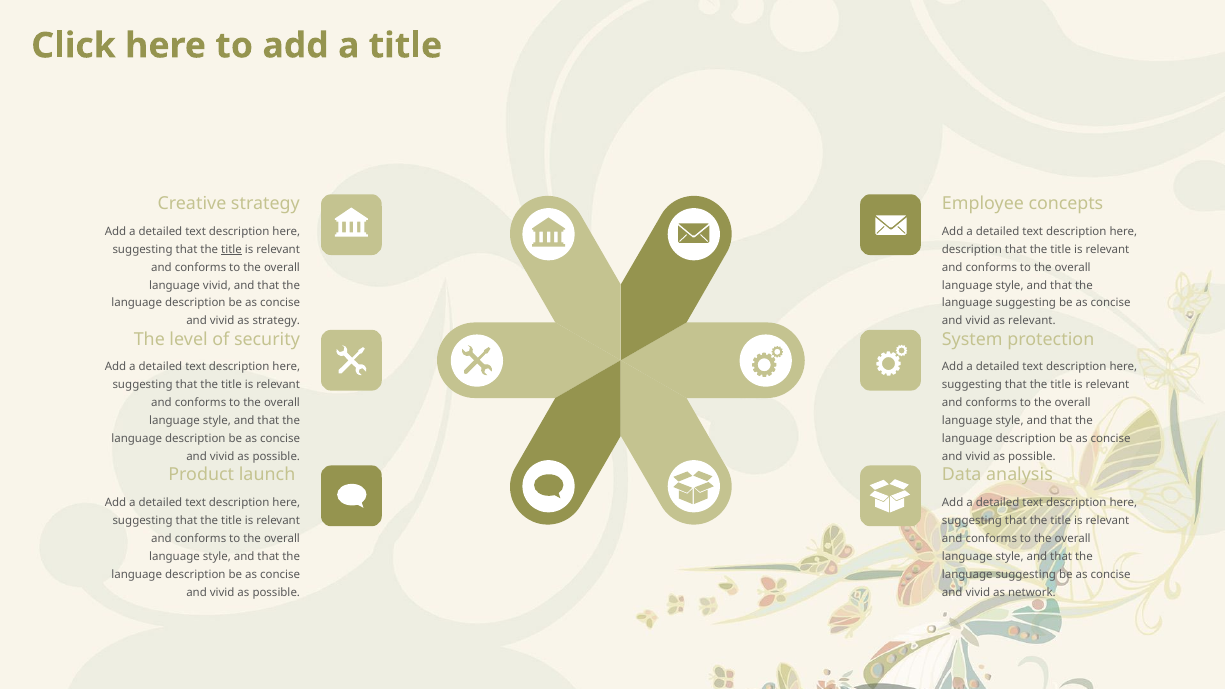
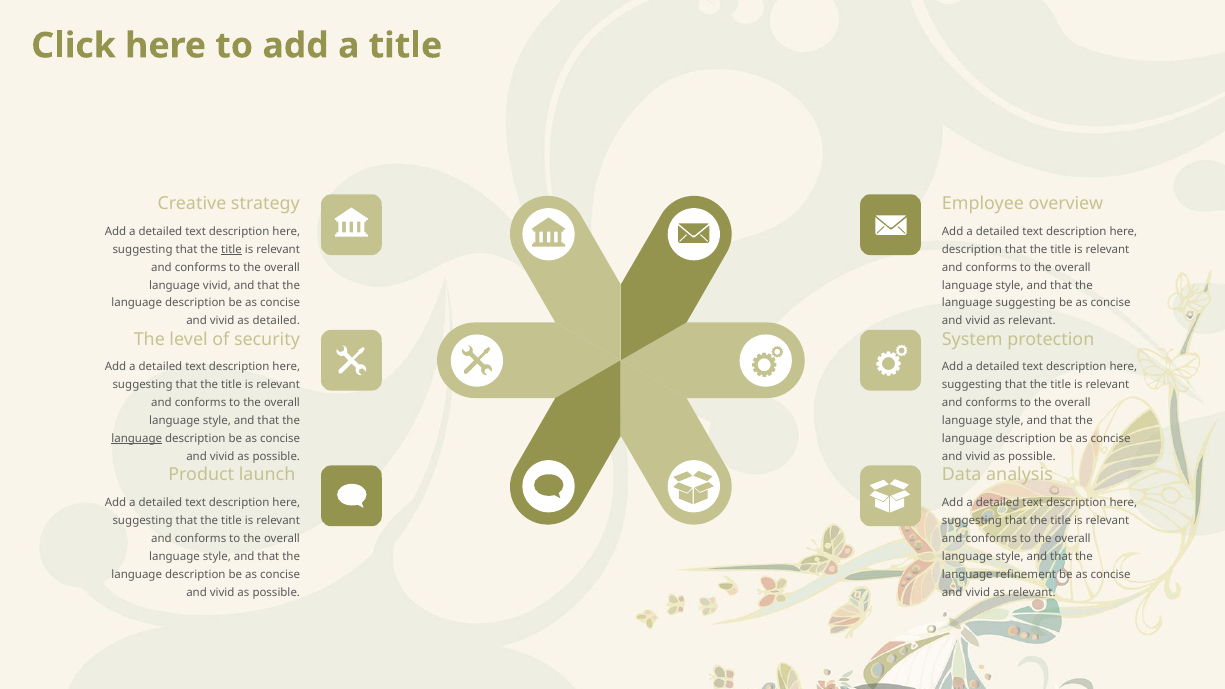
concepts: concepts -> overview
as strategy: strategy -> detailed
language at (137, 439) underline: none -> present
suggesting at (1026, 574): suggesting -> refinement
network at (1032, 592): network -> relevant
